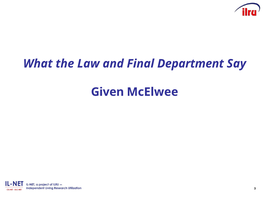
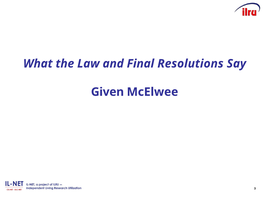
Department: Department -> Resolutions
